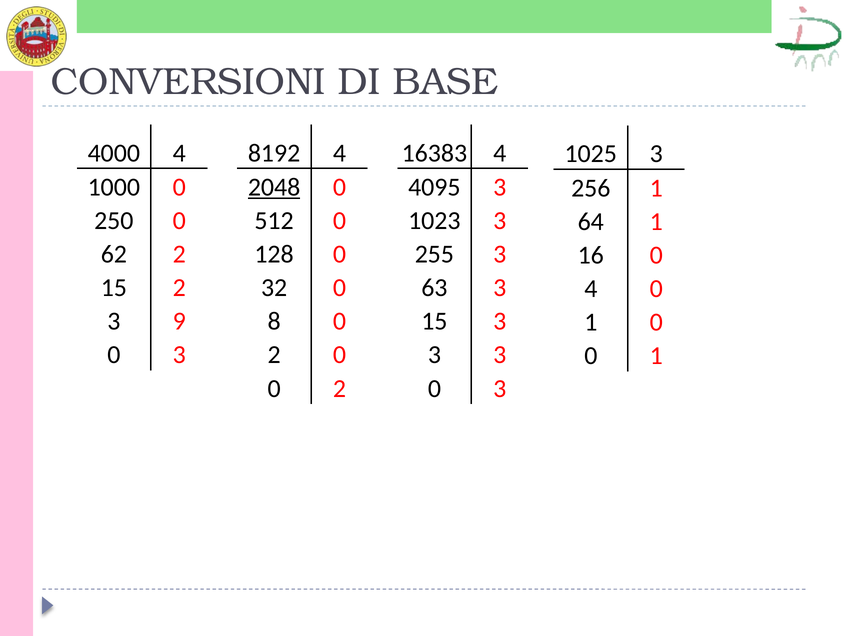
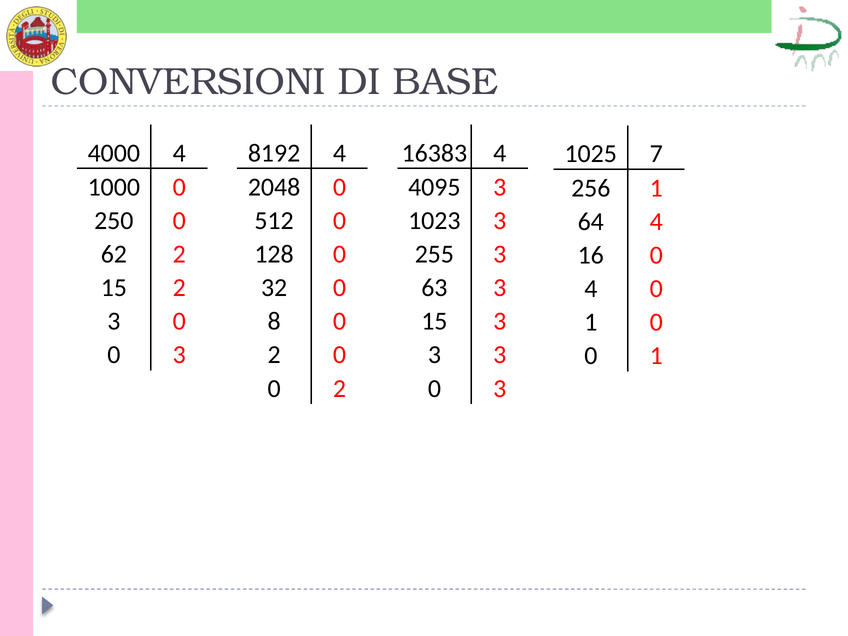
1025 3: 3 -> 7
2048 underline: present -> none
64 1: 1 -> 4
9 at (179, 321): 9 -> 0
